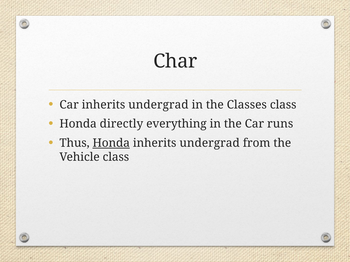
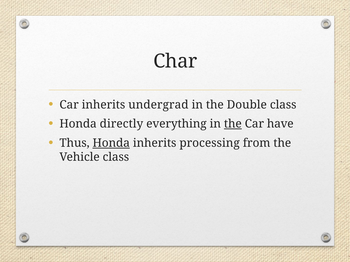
Classes: Classes -> Double
the at (233, 124) underline: none -> present
runs: runs -> have
undergrad at (210, 143): undergrad -> processing
